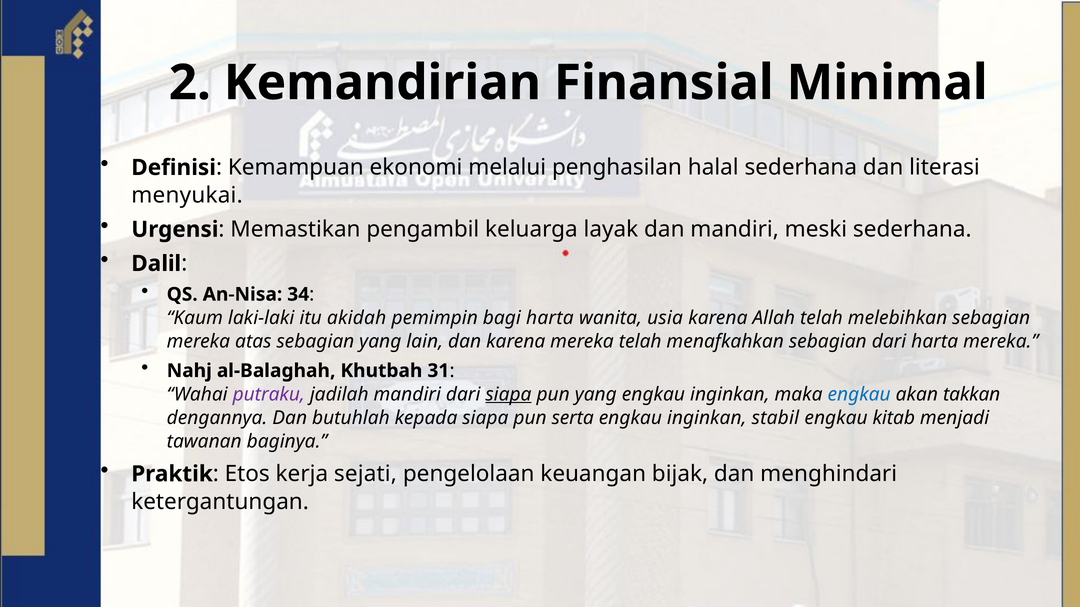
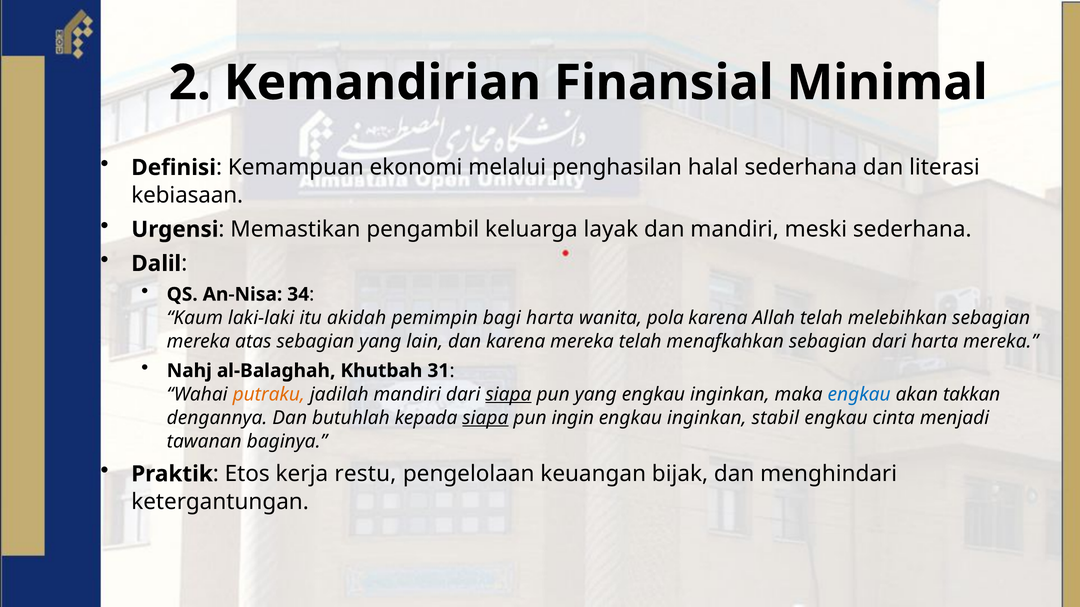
menyukai: menyukai -> kebiasaan
usia: usia -> pola
putraku colour: purple -> orange
siapa at (485, 418) underline: none -> present
serta: serta -> ingin
kitab: kitab -> cinta
sejati: sejati -> restu
